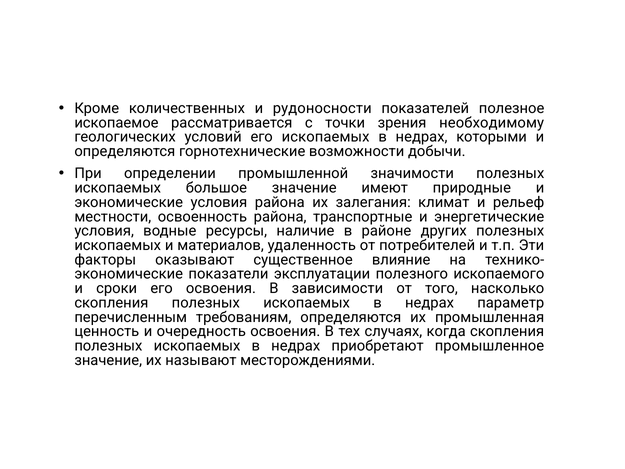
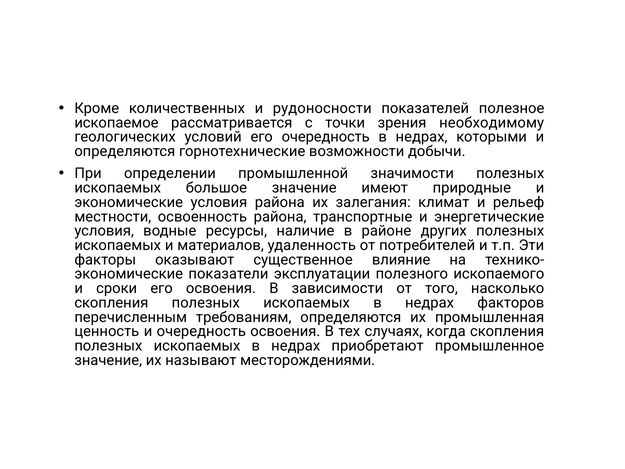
его ископаемых: ископаемых -> очередность
параметр: параметр -> факторов
